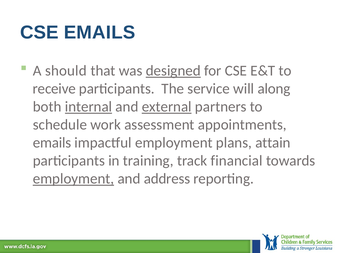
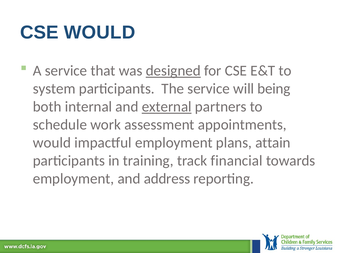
CSE EMAILS: EMAILS -> WOULD
A should: should -> service
receive: receive -> system
along: along -> being
internal underline: present -> none
emails at (52, 143): emails -> would
employment at (73, 179) underline: present -> none
